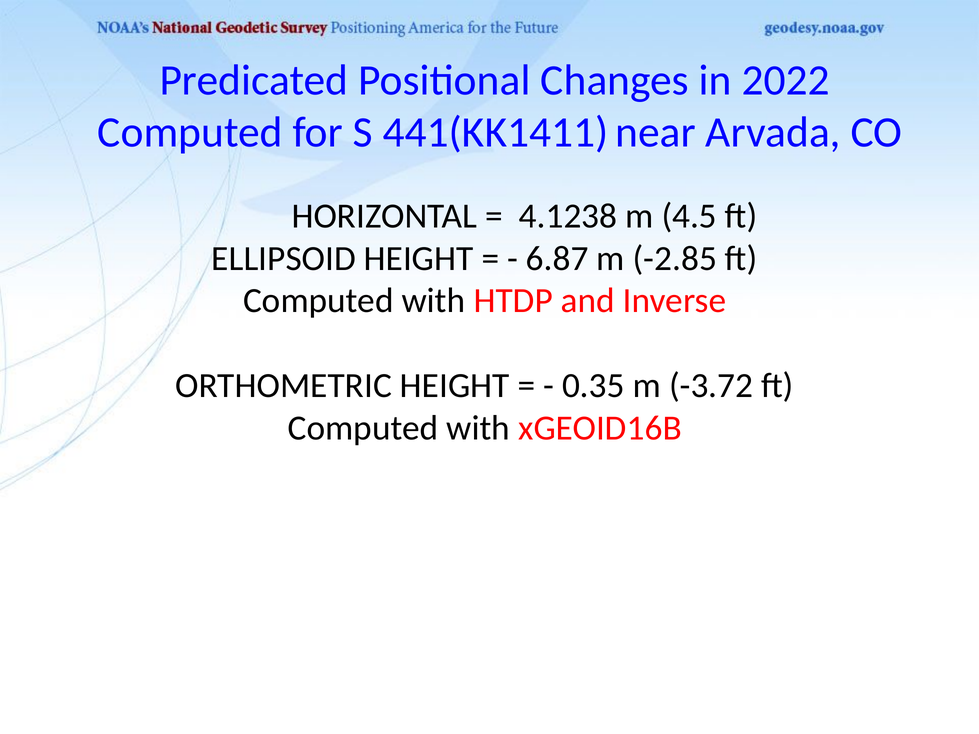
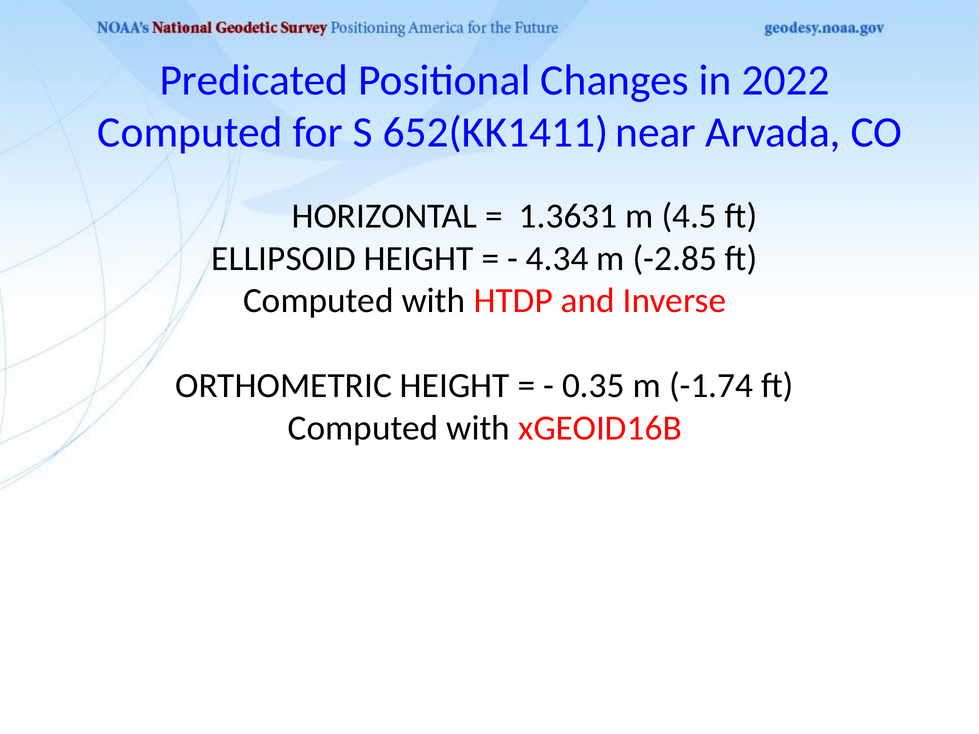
441(KK1411: 441(KK1411 -> 652(KK1411
4.1238: 4.1238 -> 1.3631
6.87: 6.87 -> 4.34
-3.72: -3.72 -> -1.74
